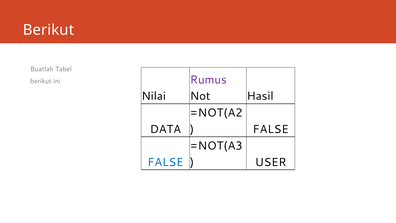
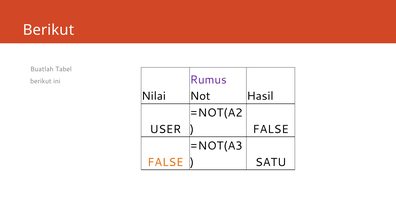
DATA: DATA -> USER
FALSE at (165, 162) colour: blue -> orange
USER: USER -> SATU
